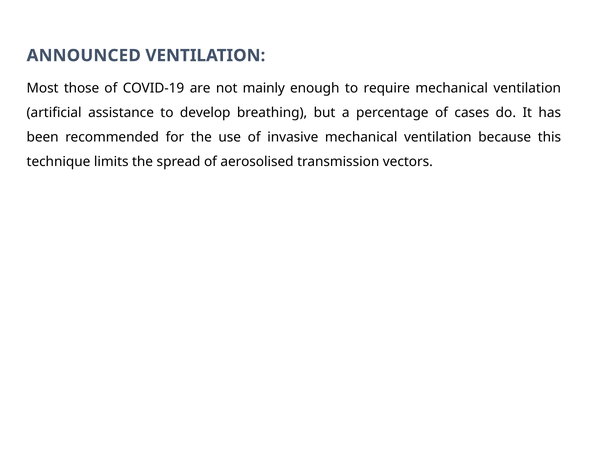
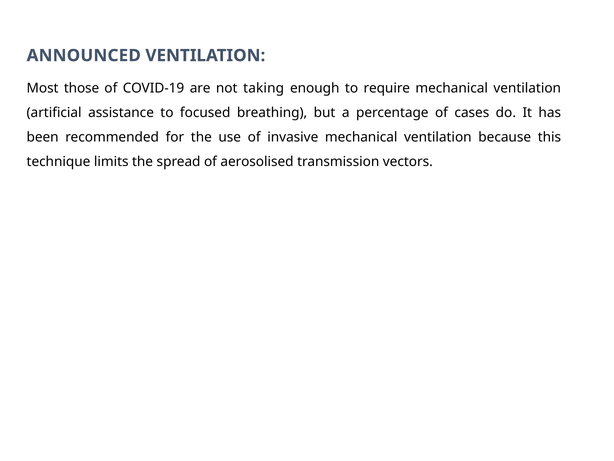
mainly: mainly -> taking
develop: develop -> focused
